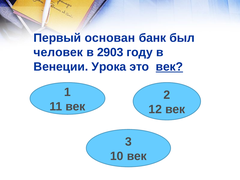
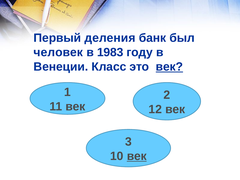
основан: основан -> деления
2903: 2903 -> 1983
Урока: Урока -> Класс
век at (137, 156) underline: none -> present
